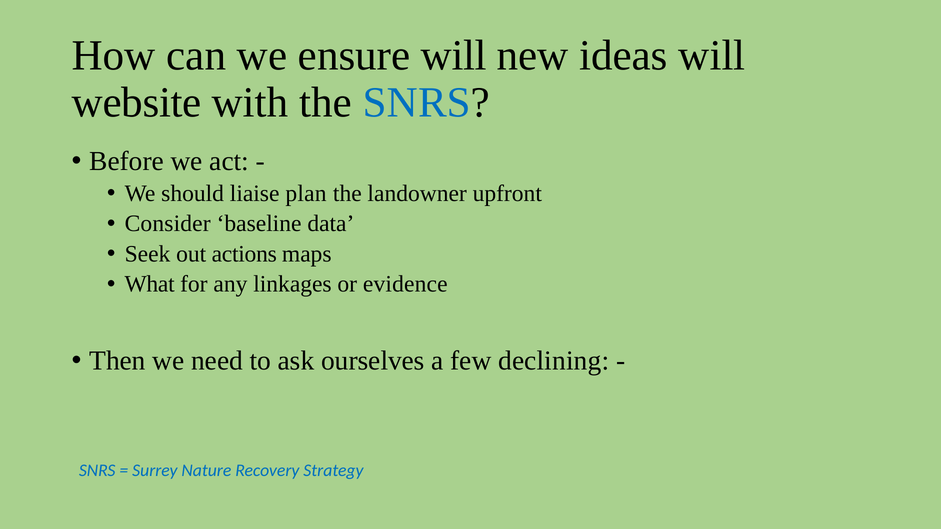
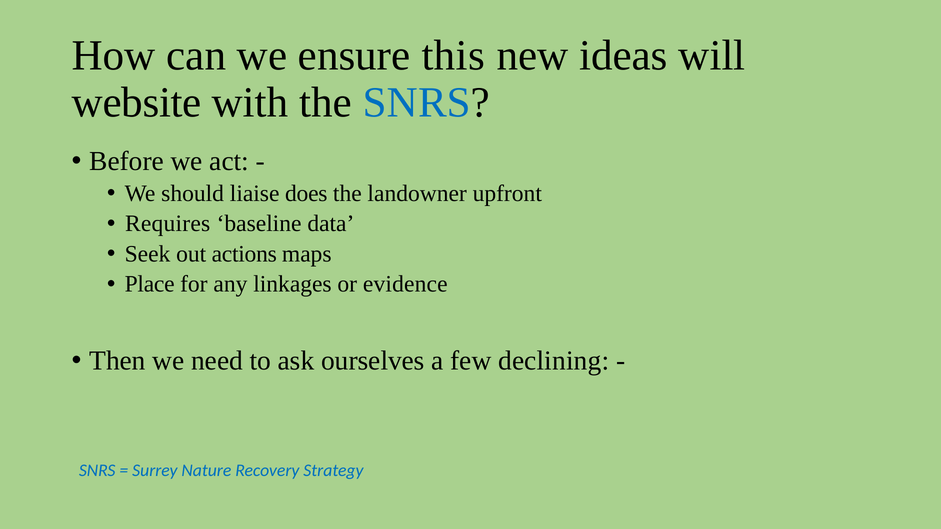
ensure will: will -> this
plan: plan -> does
Consider: Consider -> Requires
What: What -> Place
